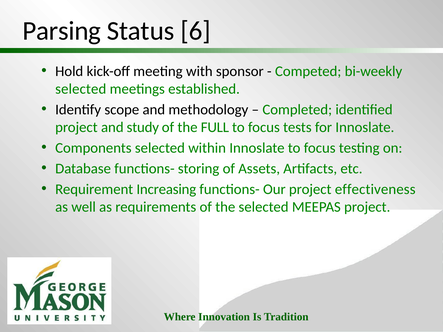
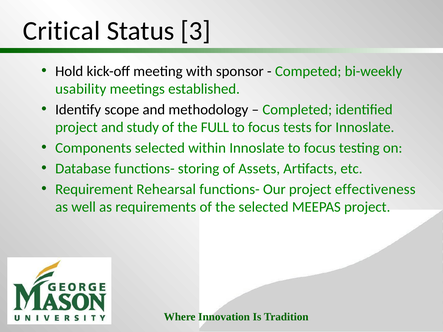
Parsing: Parsing -> Critical
6: 6 -> 3
selected at (81, 89): selected -> usability
Increasing: Increasing -> Rehearsal
